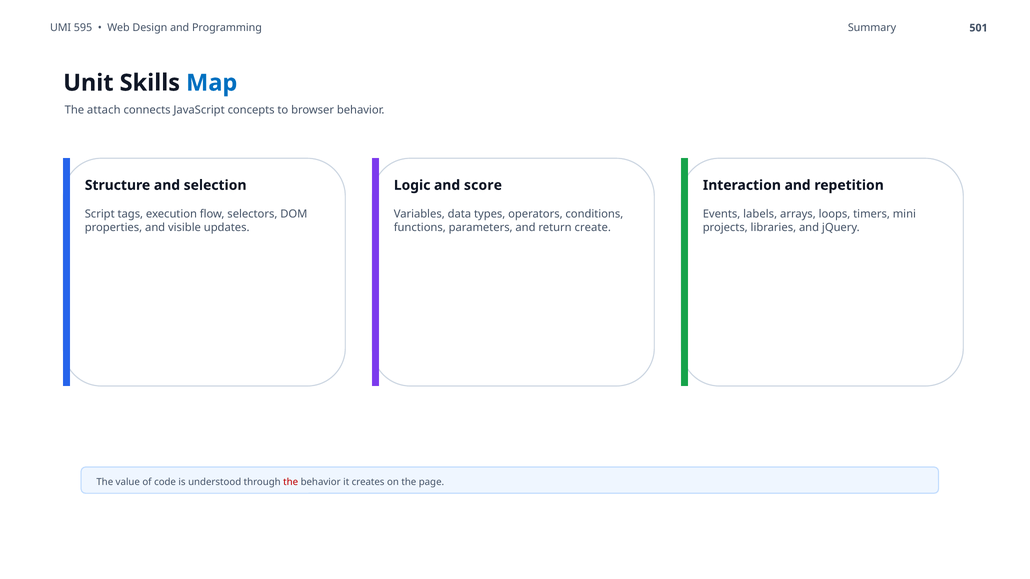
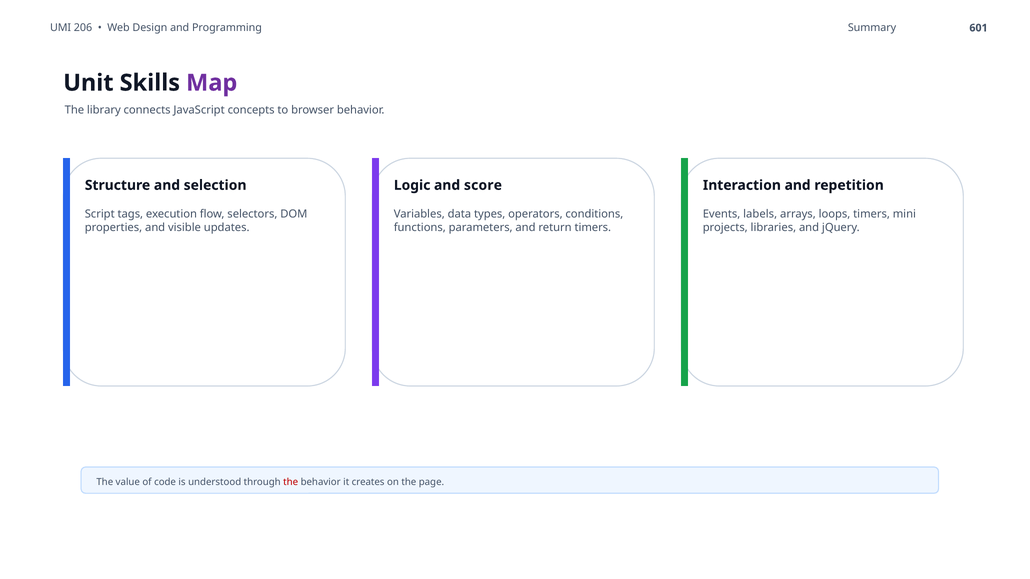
595: 595 -> 206
501: 501 -> 601
Map colour: blue -> purple
attach: attach -> library
return create: create -> timers
